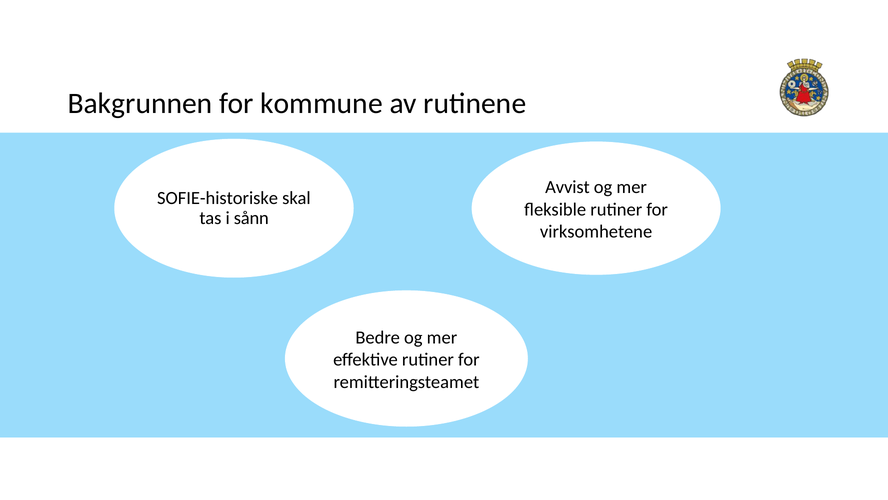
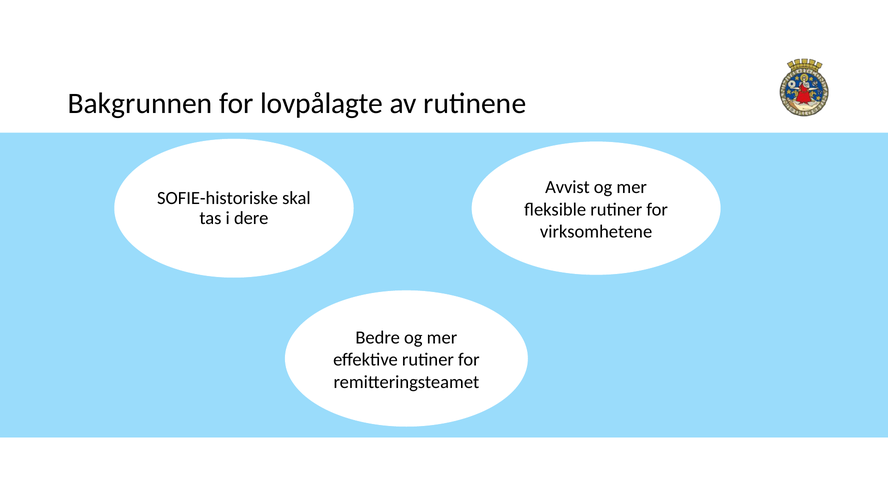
kommune: kommune -> lovpålagte
sånn: sånn -> dere
